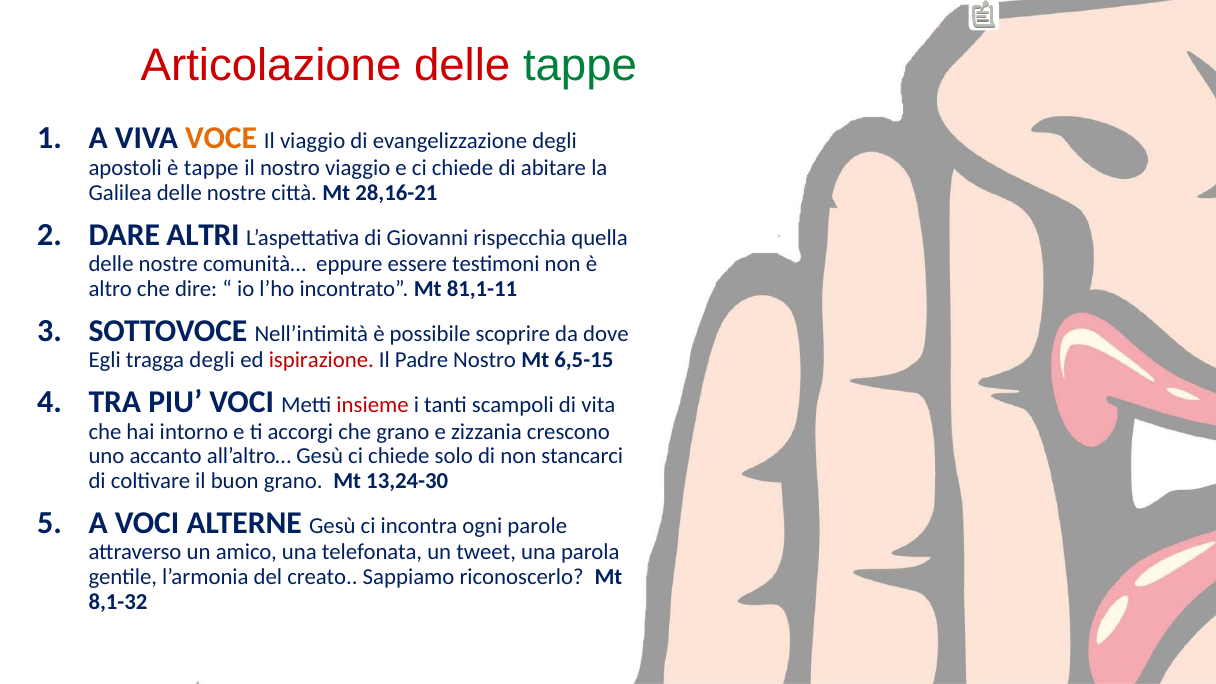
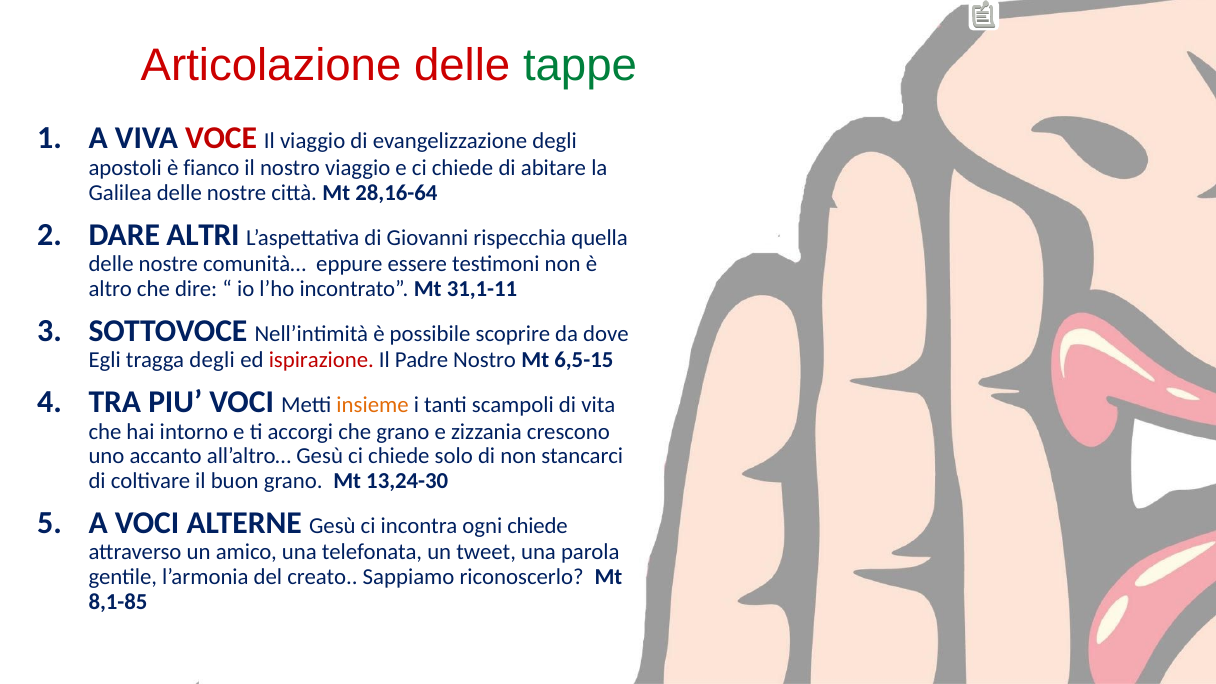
VOCE colour: orange -> red
è tappe: tappe -> fianco
28,16-21: 28,16-21 -> 28,16-64
81,1-11: 81,1-11 -> 31,1-11
insieme colour: red -> orange
ogni parole: parole -> chiede
8,1-32: 8,1-32 -> 8,1-85
